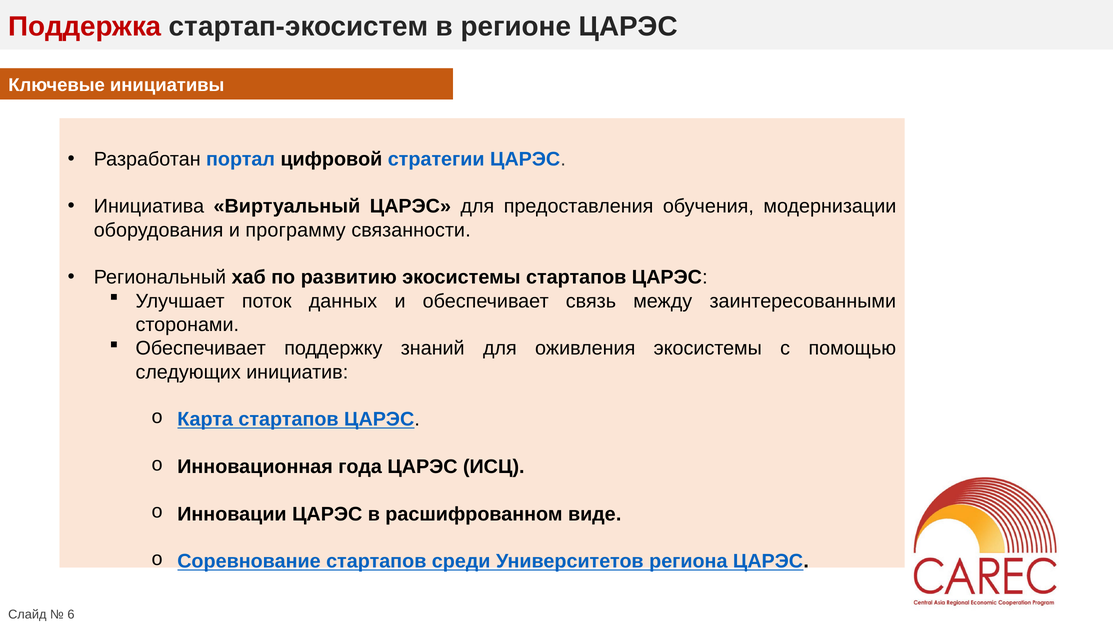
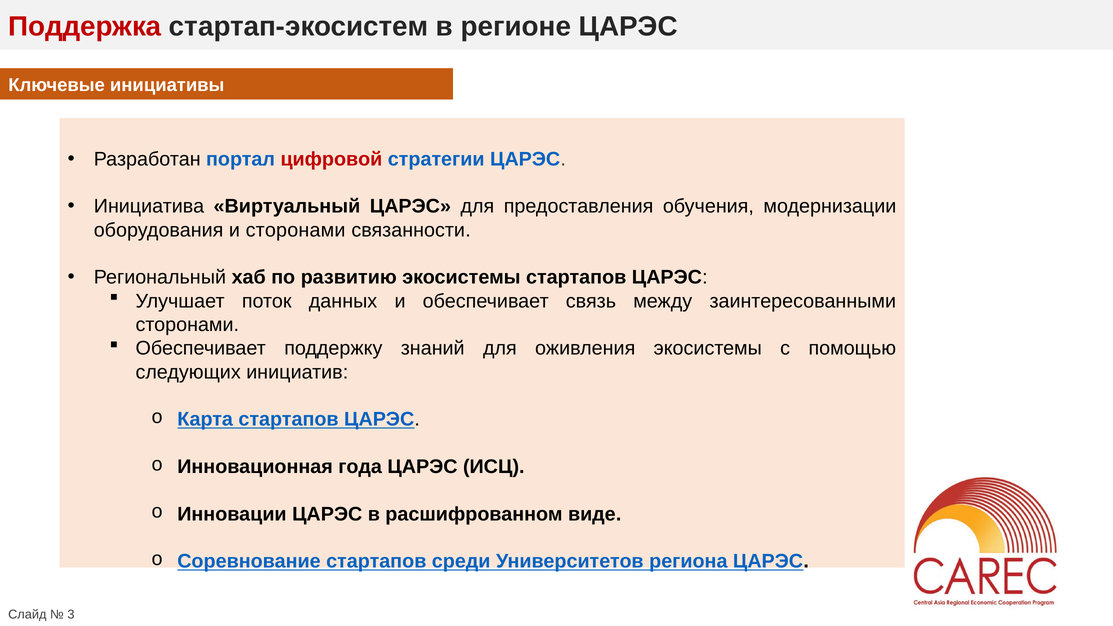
цифровой colour: black -> red
и программу: программу -> сторонами
6: 6 -> 3
